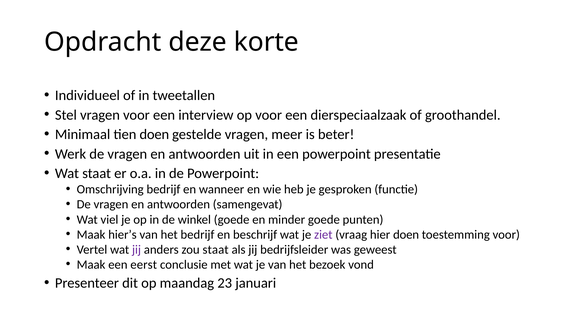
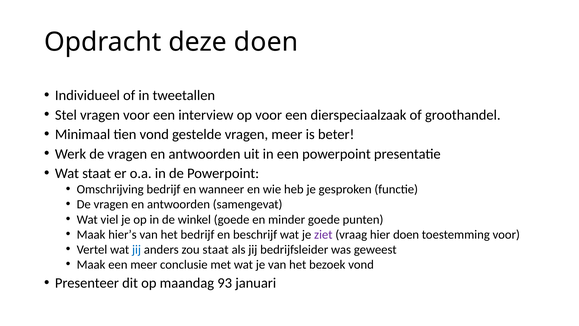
deze korte: korte -> doen
tien doen: doen -> vond
jij at (137, 249) colour: purple -> blue
een eerst: eerst -> meer
23: 23 -> 93
